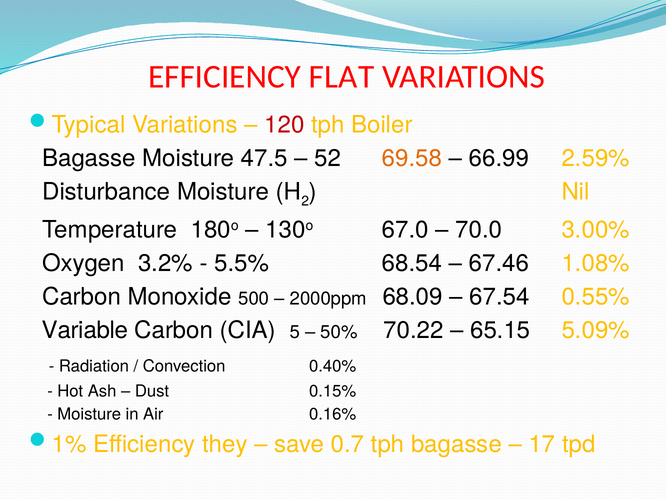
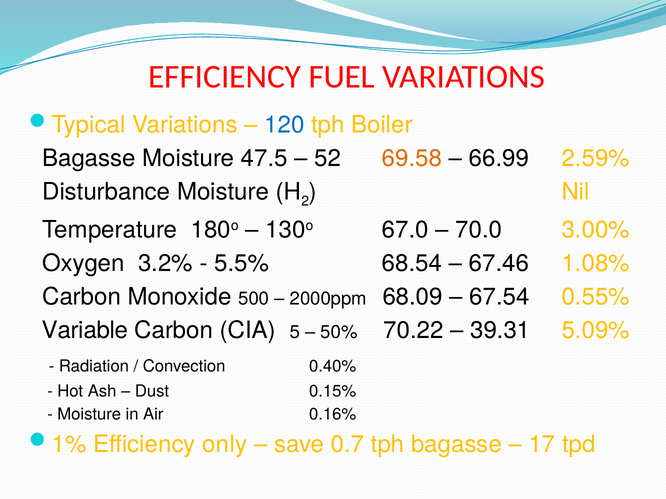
FLAT: FLAT -> FUEL
120 colour: red -> blue
65.15: 65.15 -> 39.31
they: they -> only
